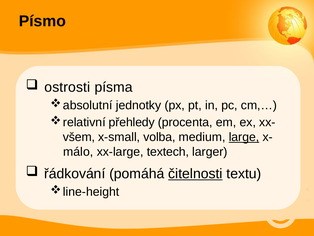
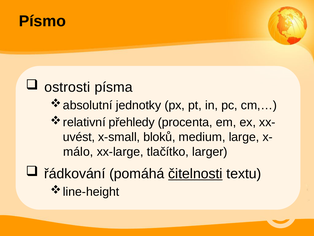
všem: všem -> uvést
volba: volba -> bloků
large underline: present -> none
textech: textech -> tlačítko
